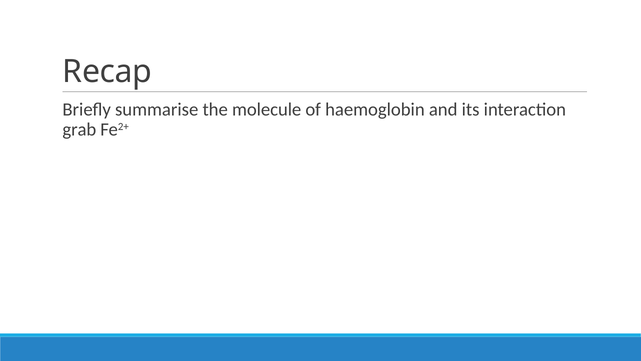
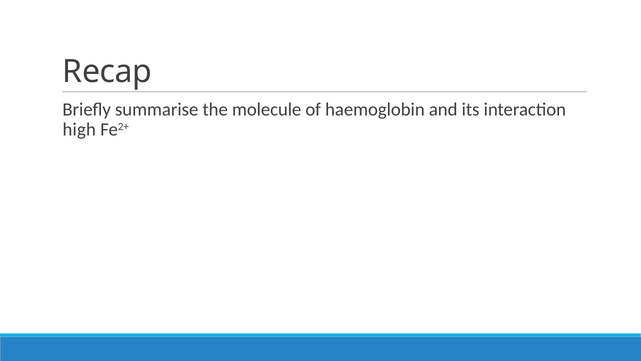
grab: grab -> high
